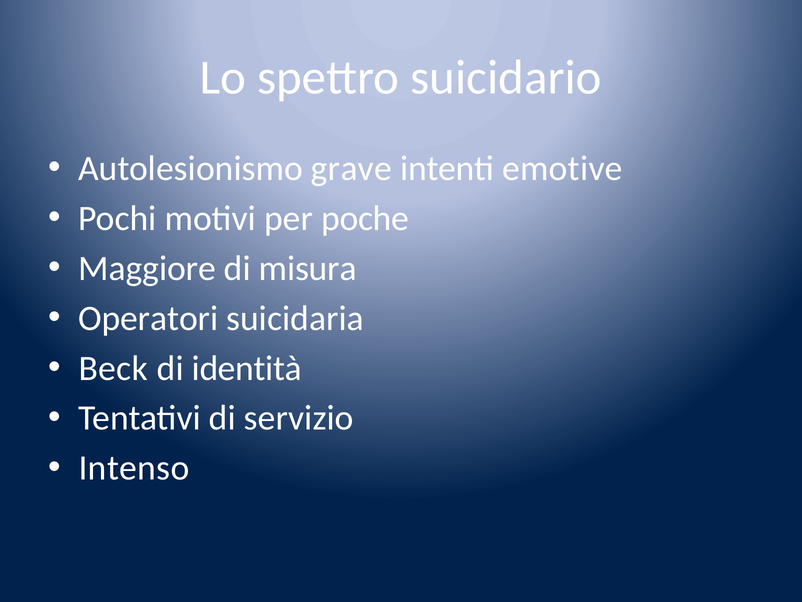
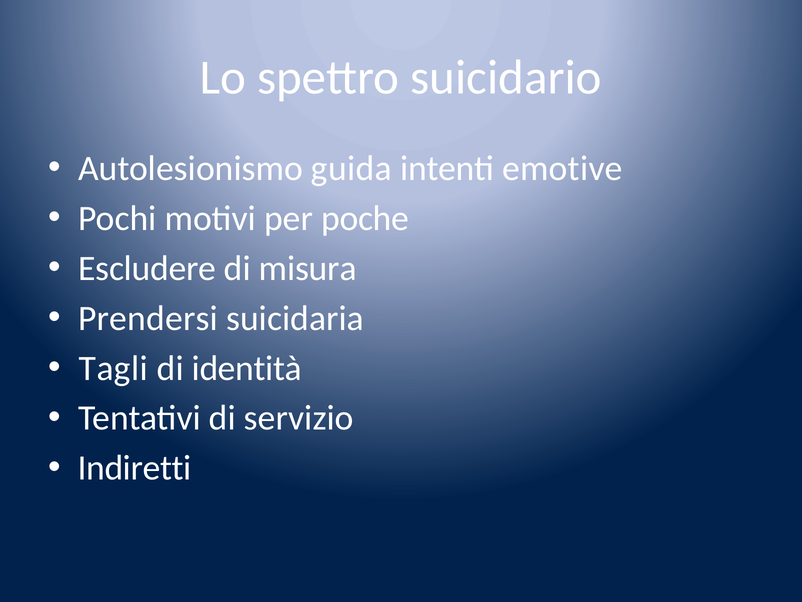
grave: grave -> guida
Maggiore: Maggiore -> Escludere
Operatori: Operatori -> Prendersi
Beck: Beck -> Tagli
Intenso: Intenso -> Indiretti
